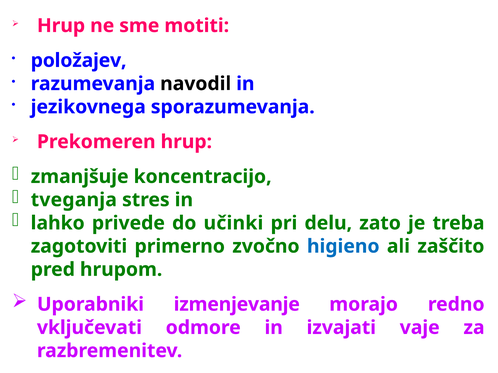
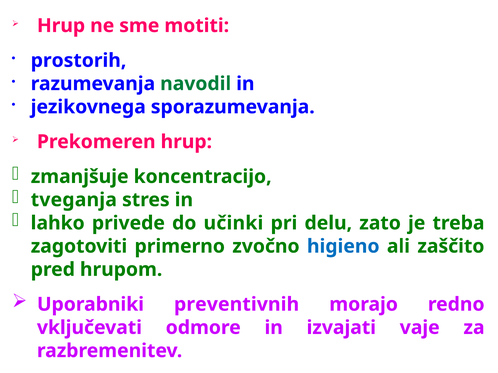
položajev: položajev -> prostorih
navodil colour: black -> green
izmenjevanje: izmenjevanje -> preventivnih
